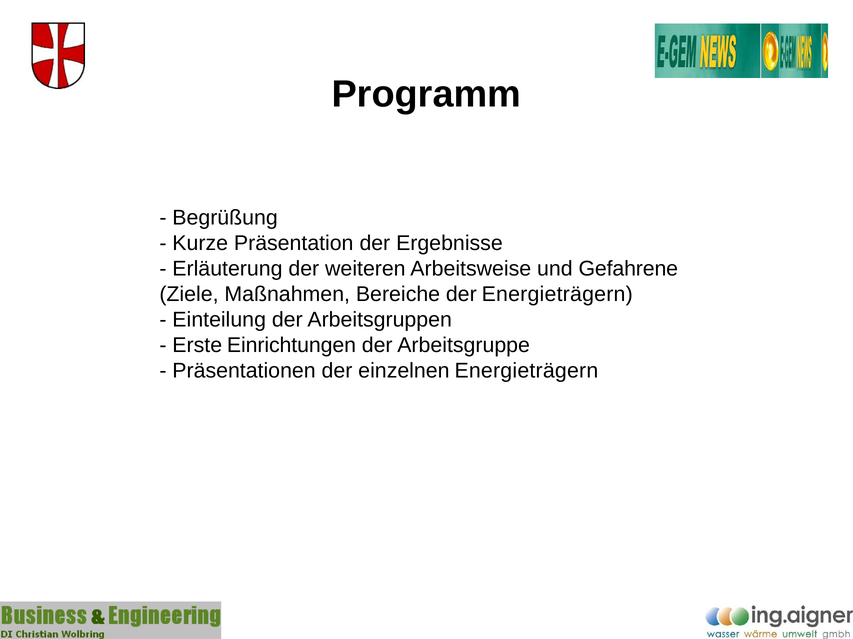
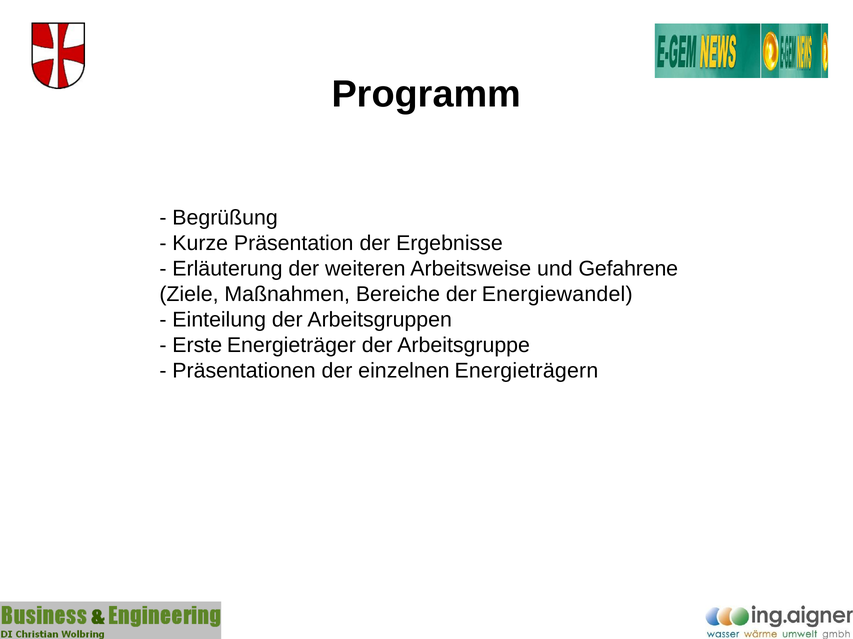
der Energieträgern: Energieträgern -> Energiewandel
Einrichtungen: Einrichtungen -> Energieträger
